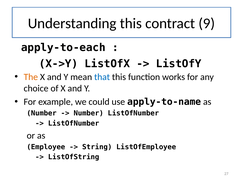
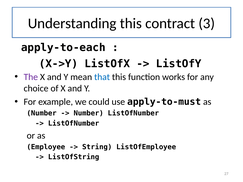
9: 9 -> 3
The colour: orange -> purple
apply-to-name: apply-to-name -> apply-to-must
